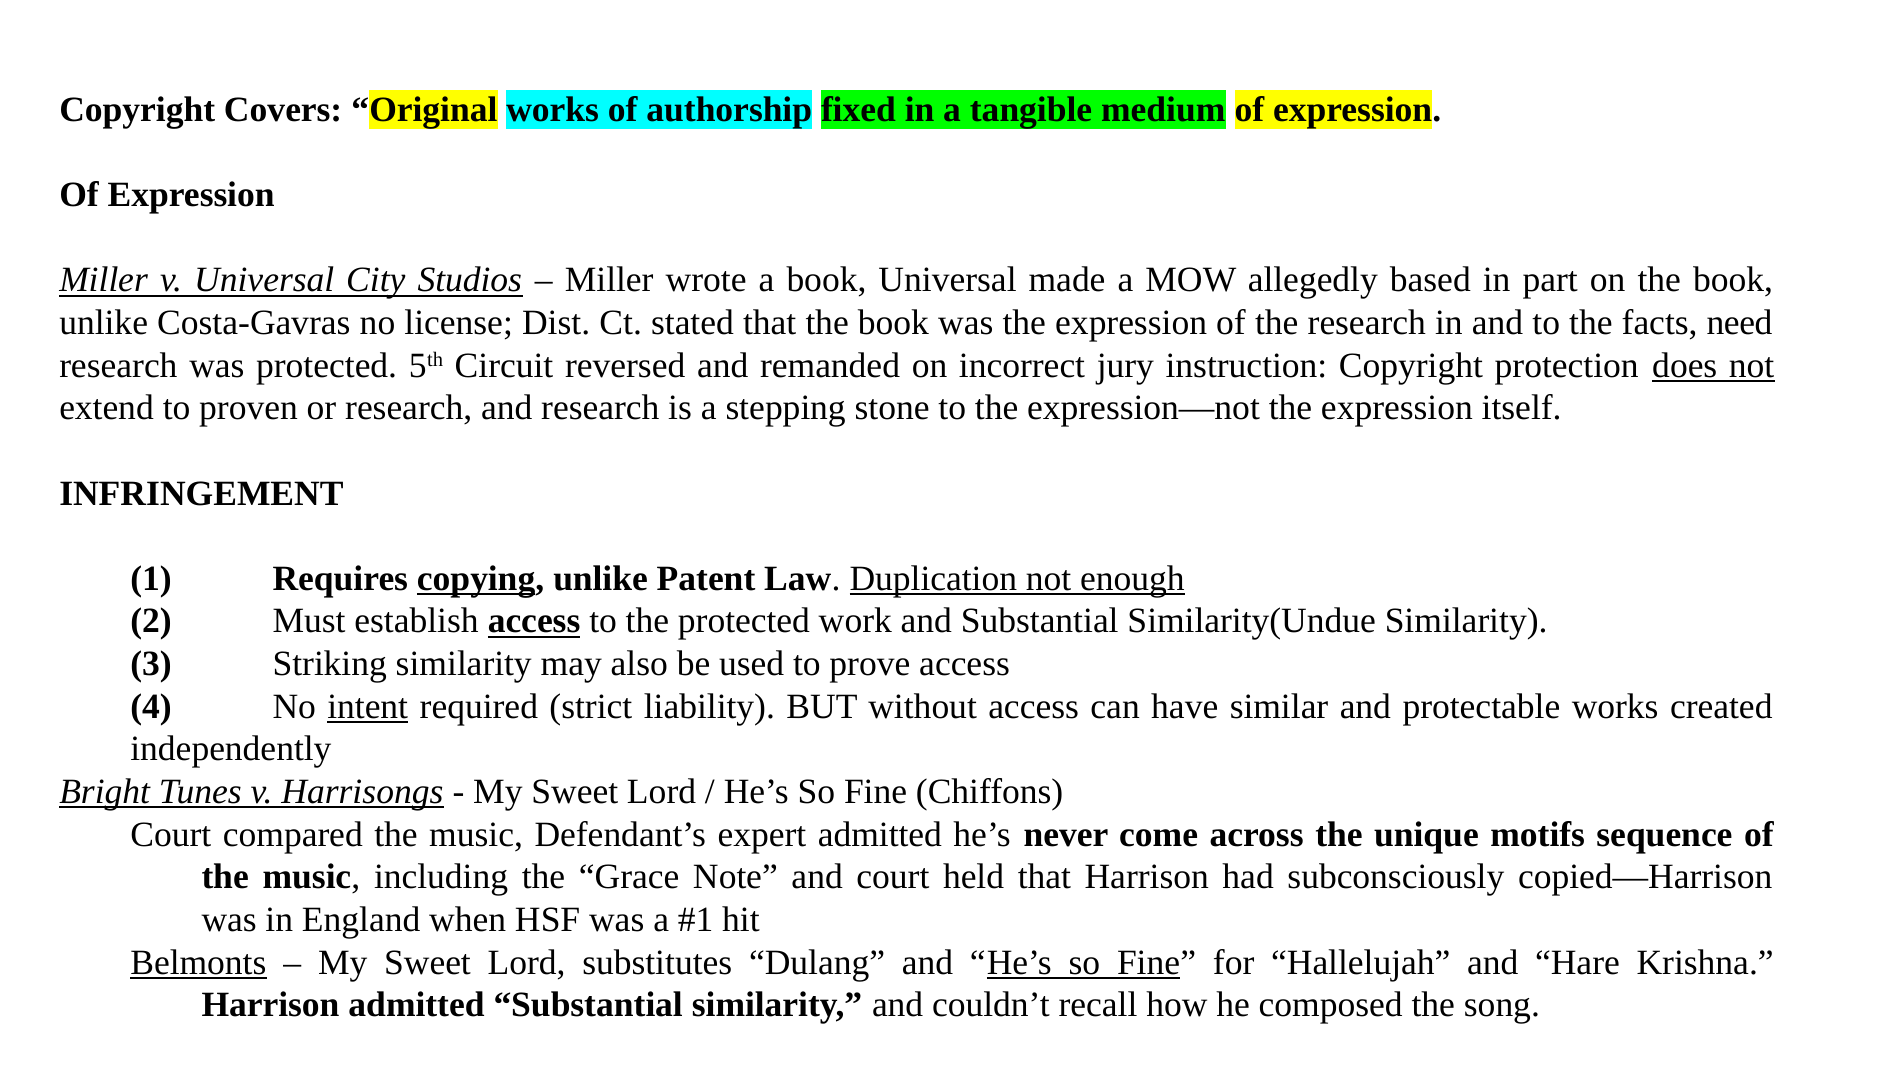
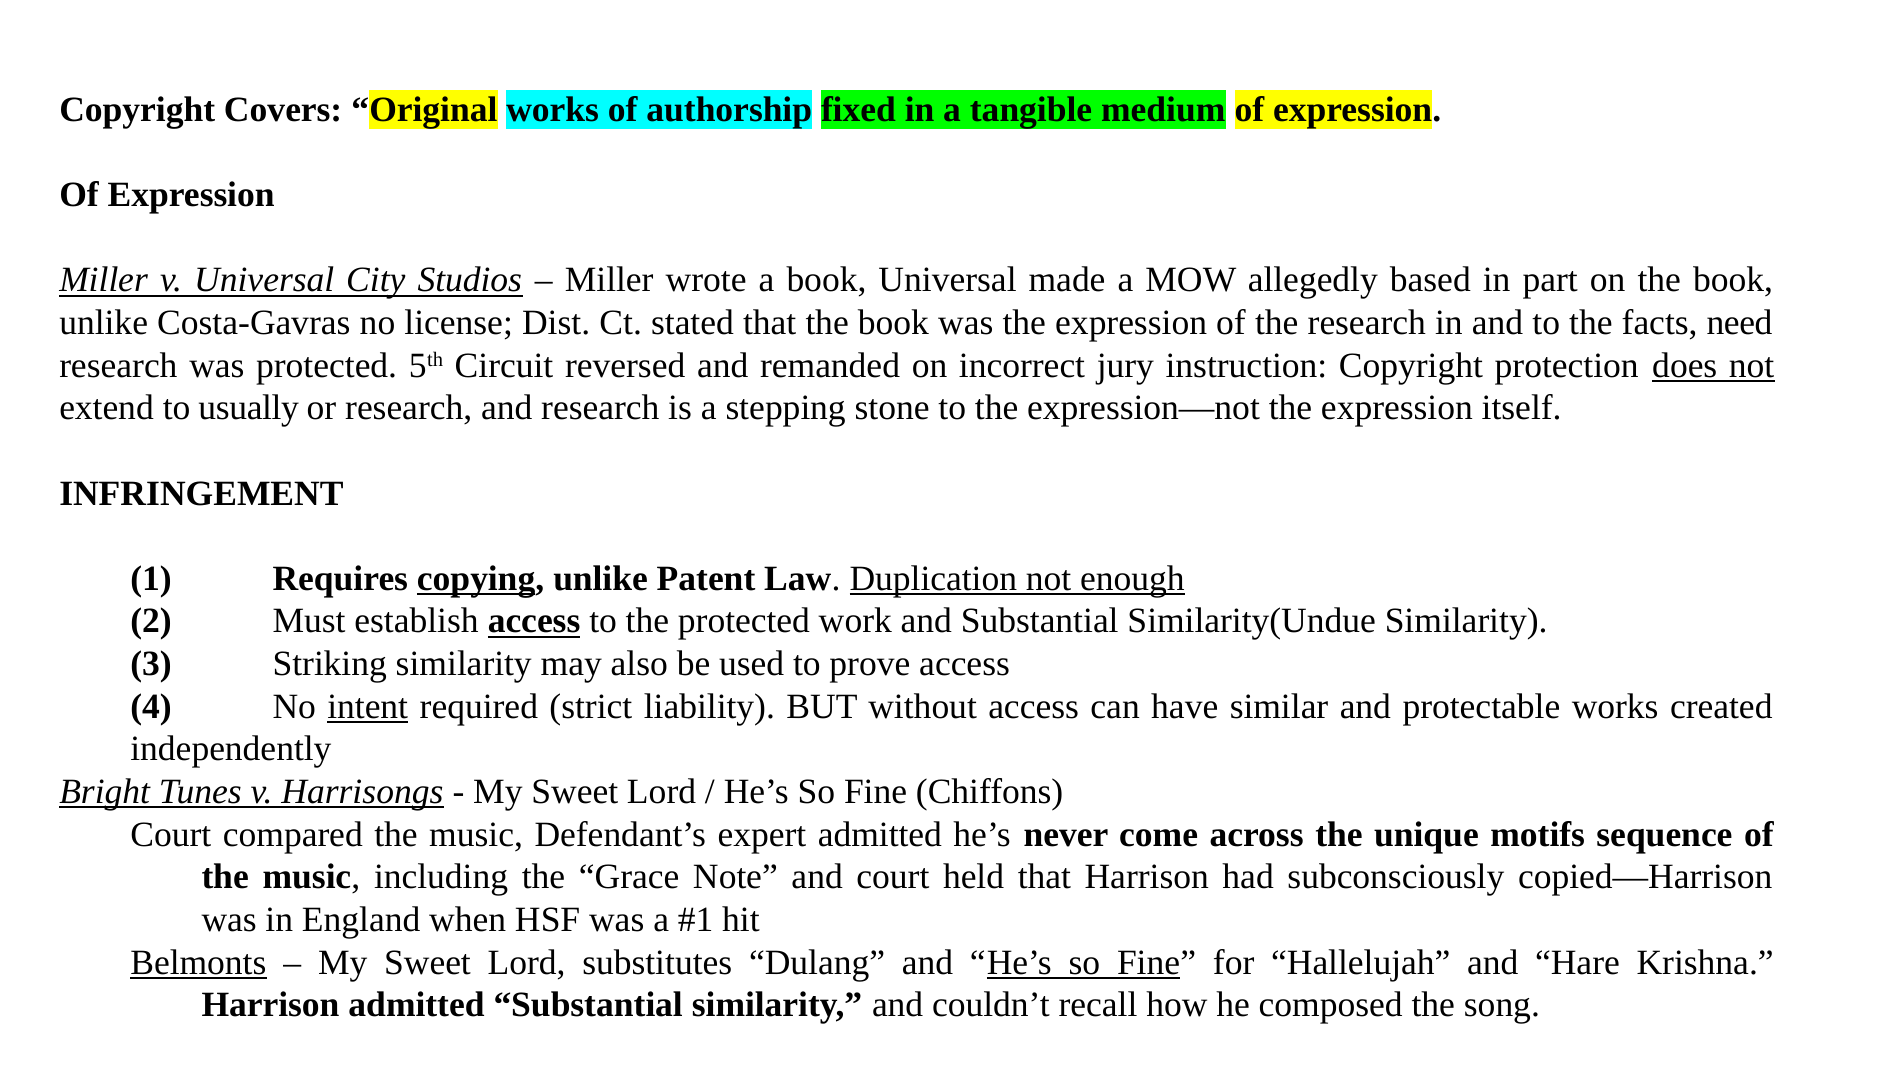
proven: proven -> usually
